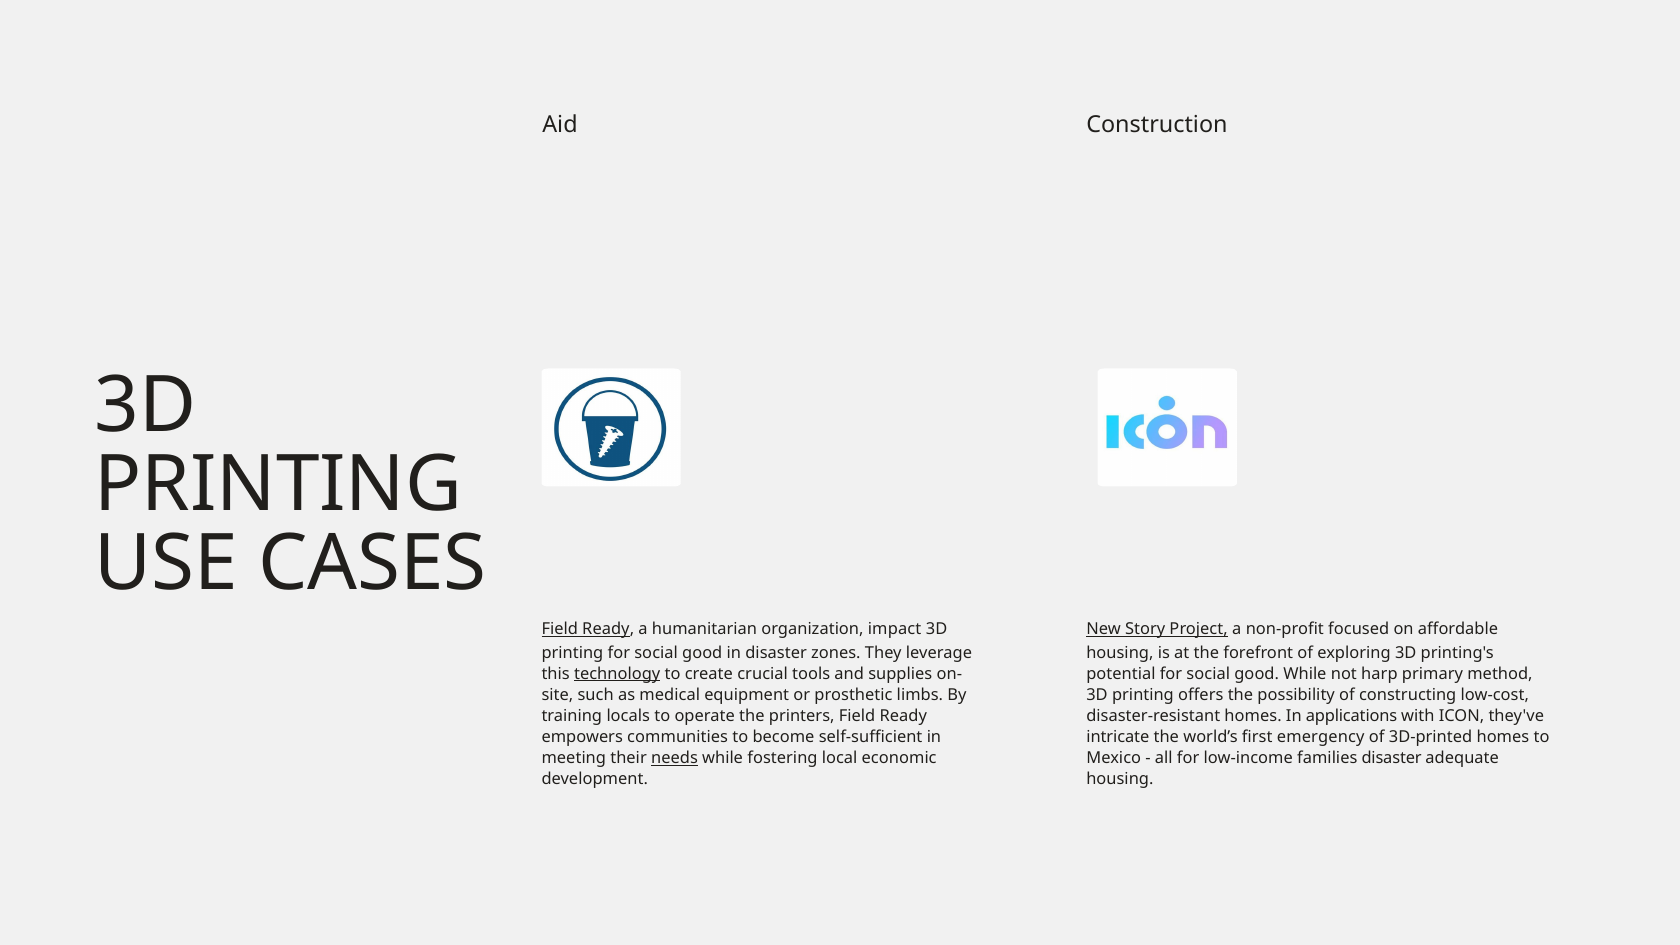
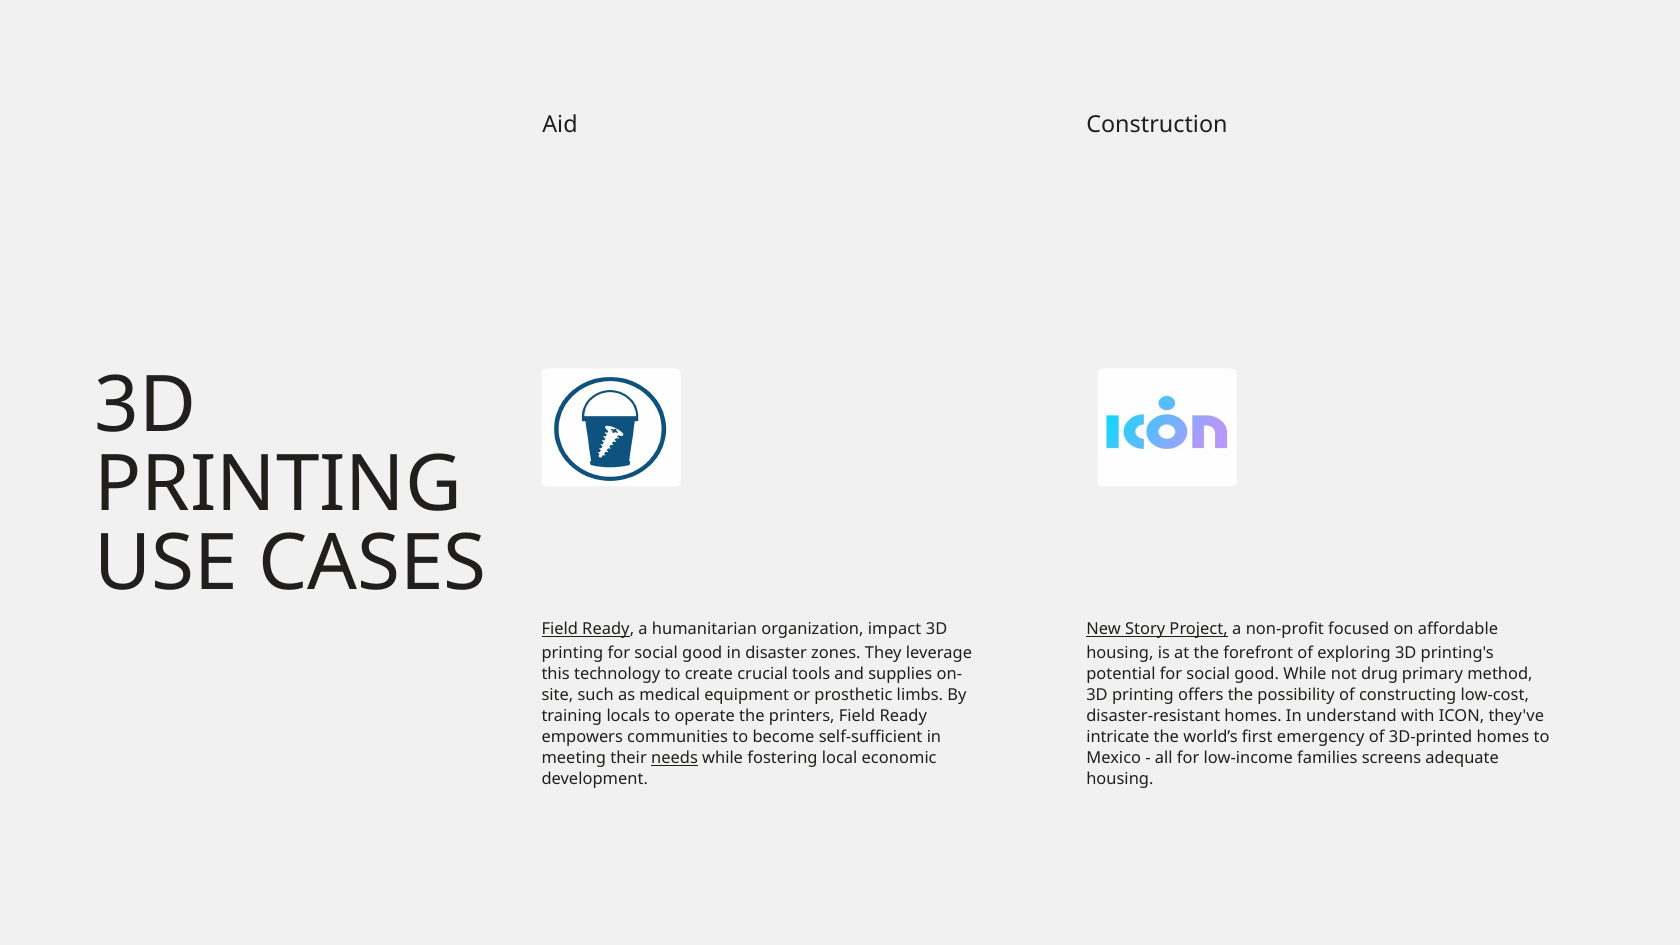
technology underline: present -> none
harp: harp -> drug
applications: applications -> understand
families disaster: disaster -> screens
